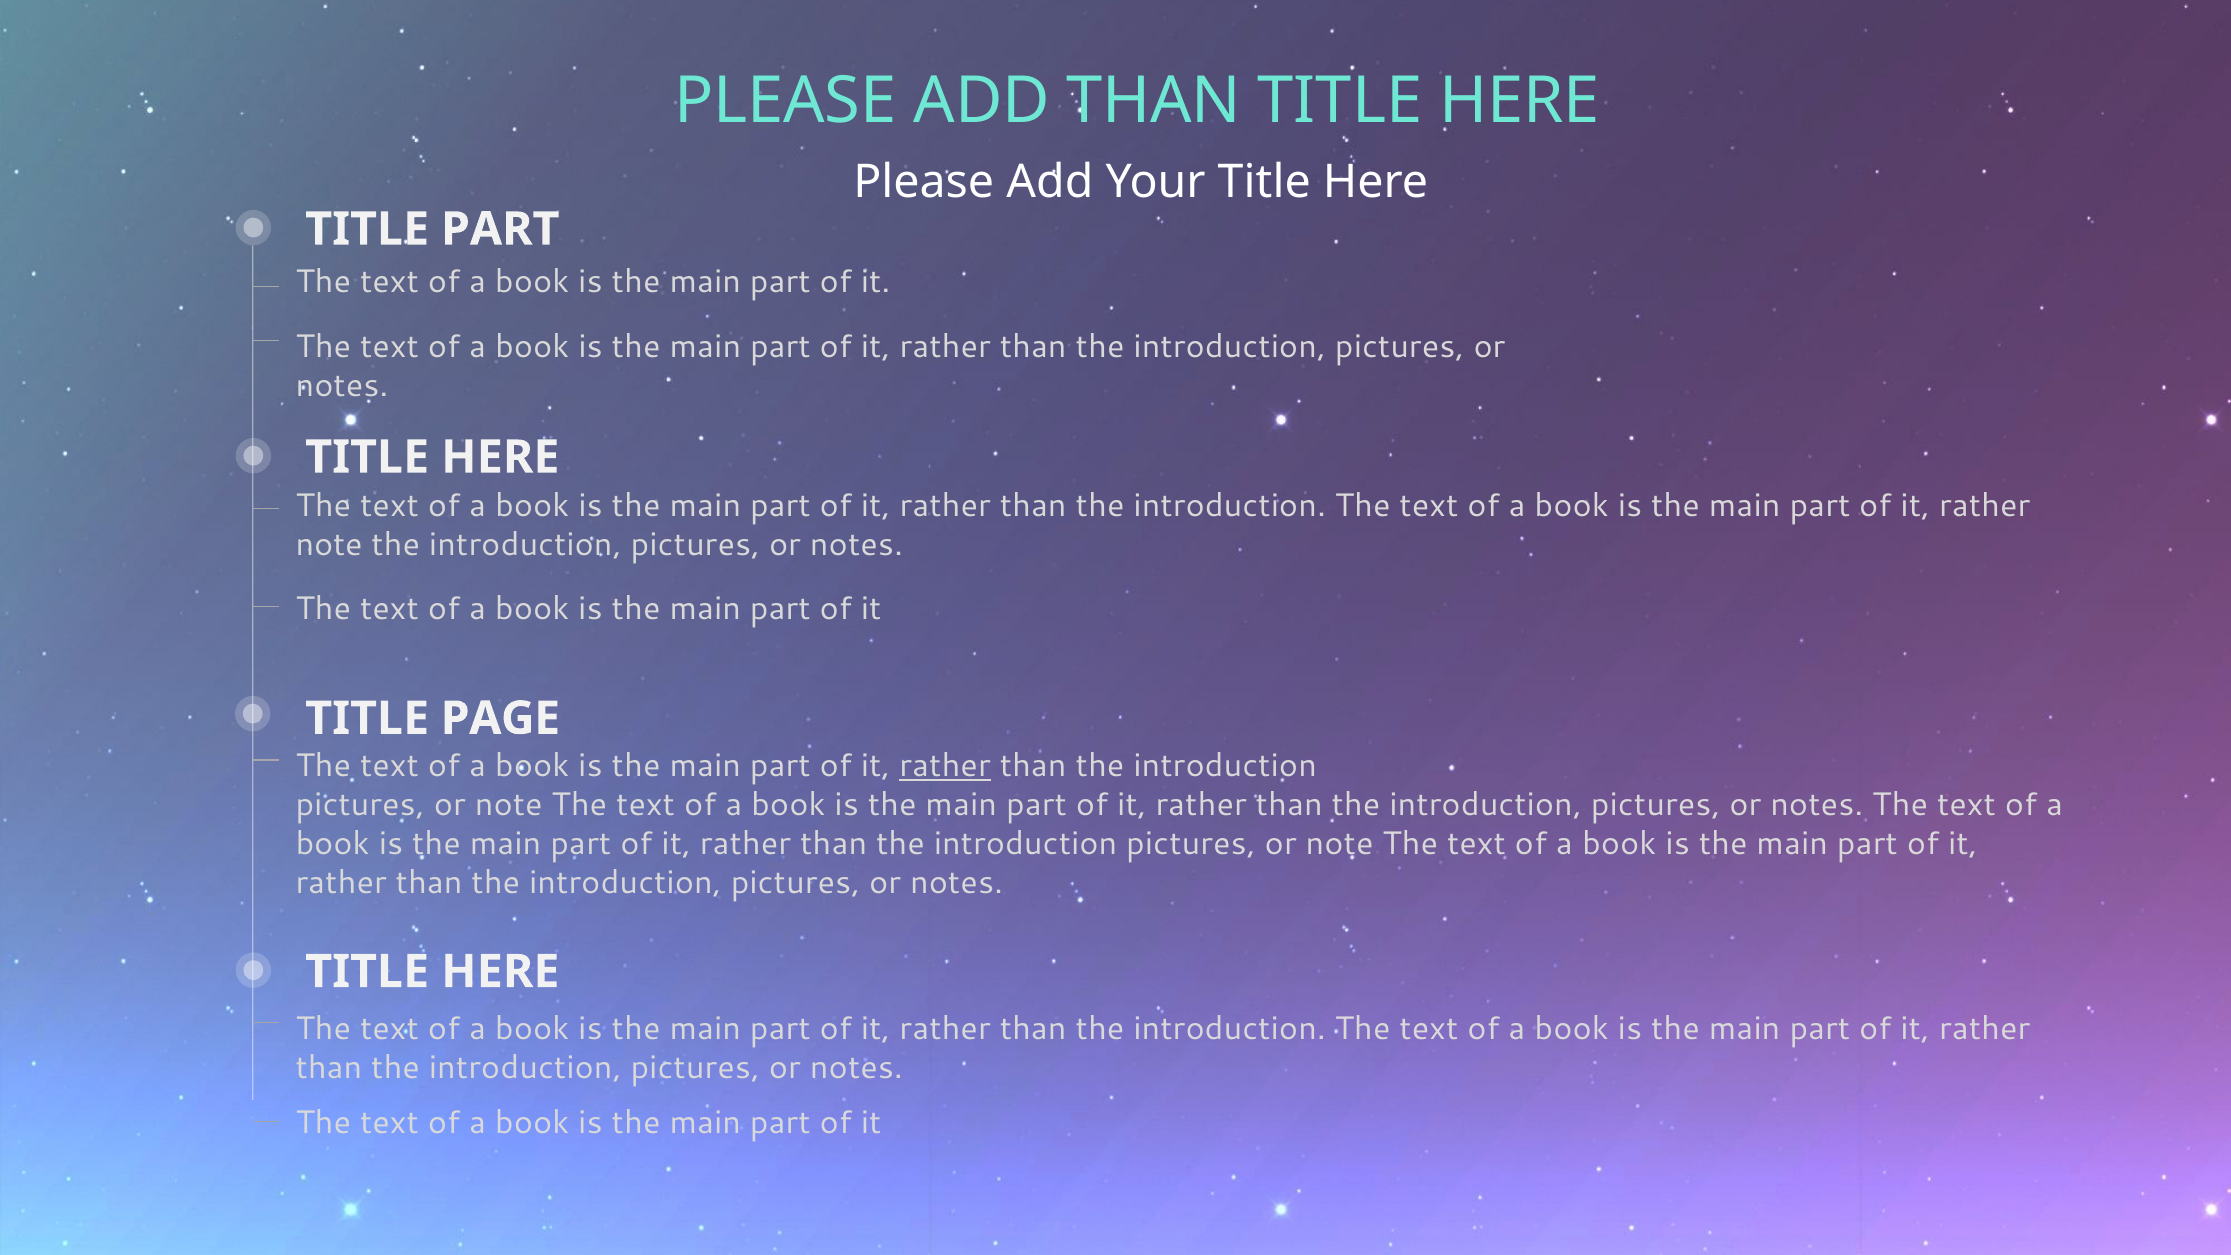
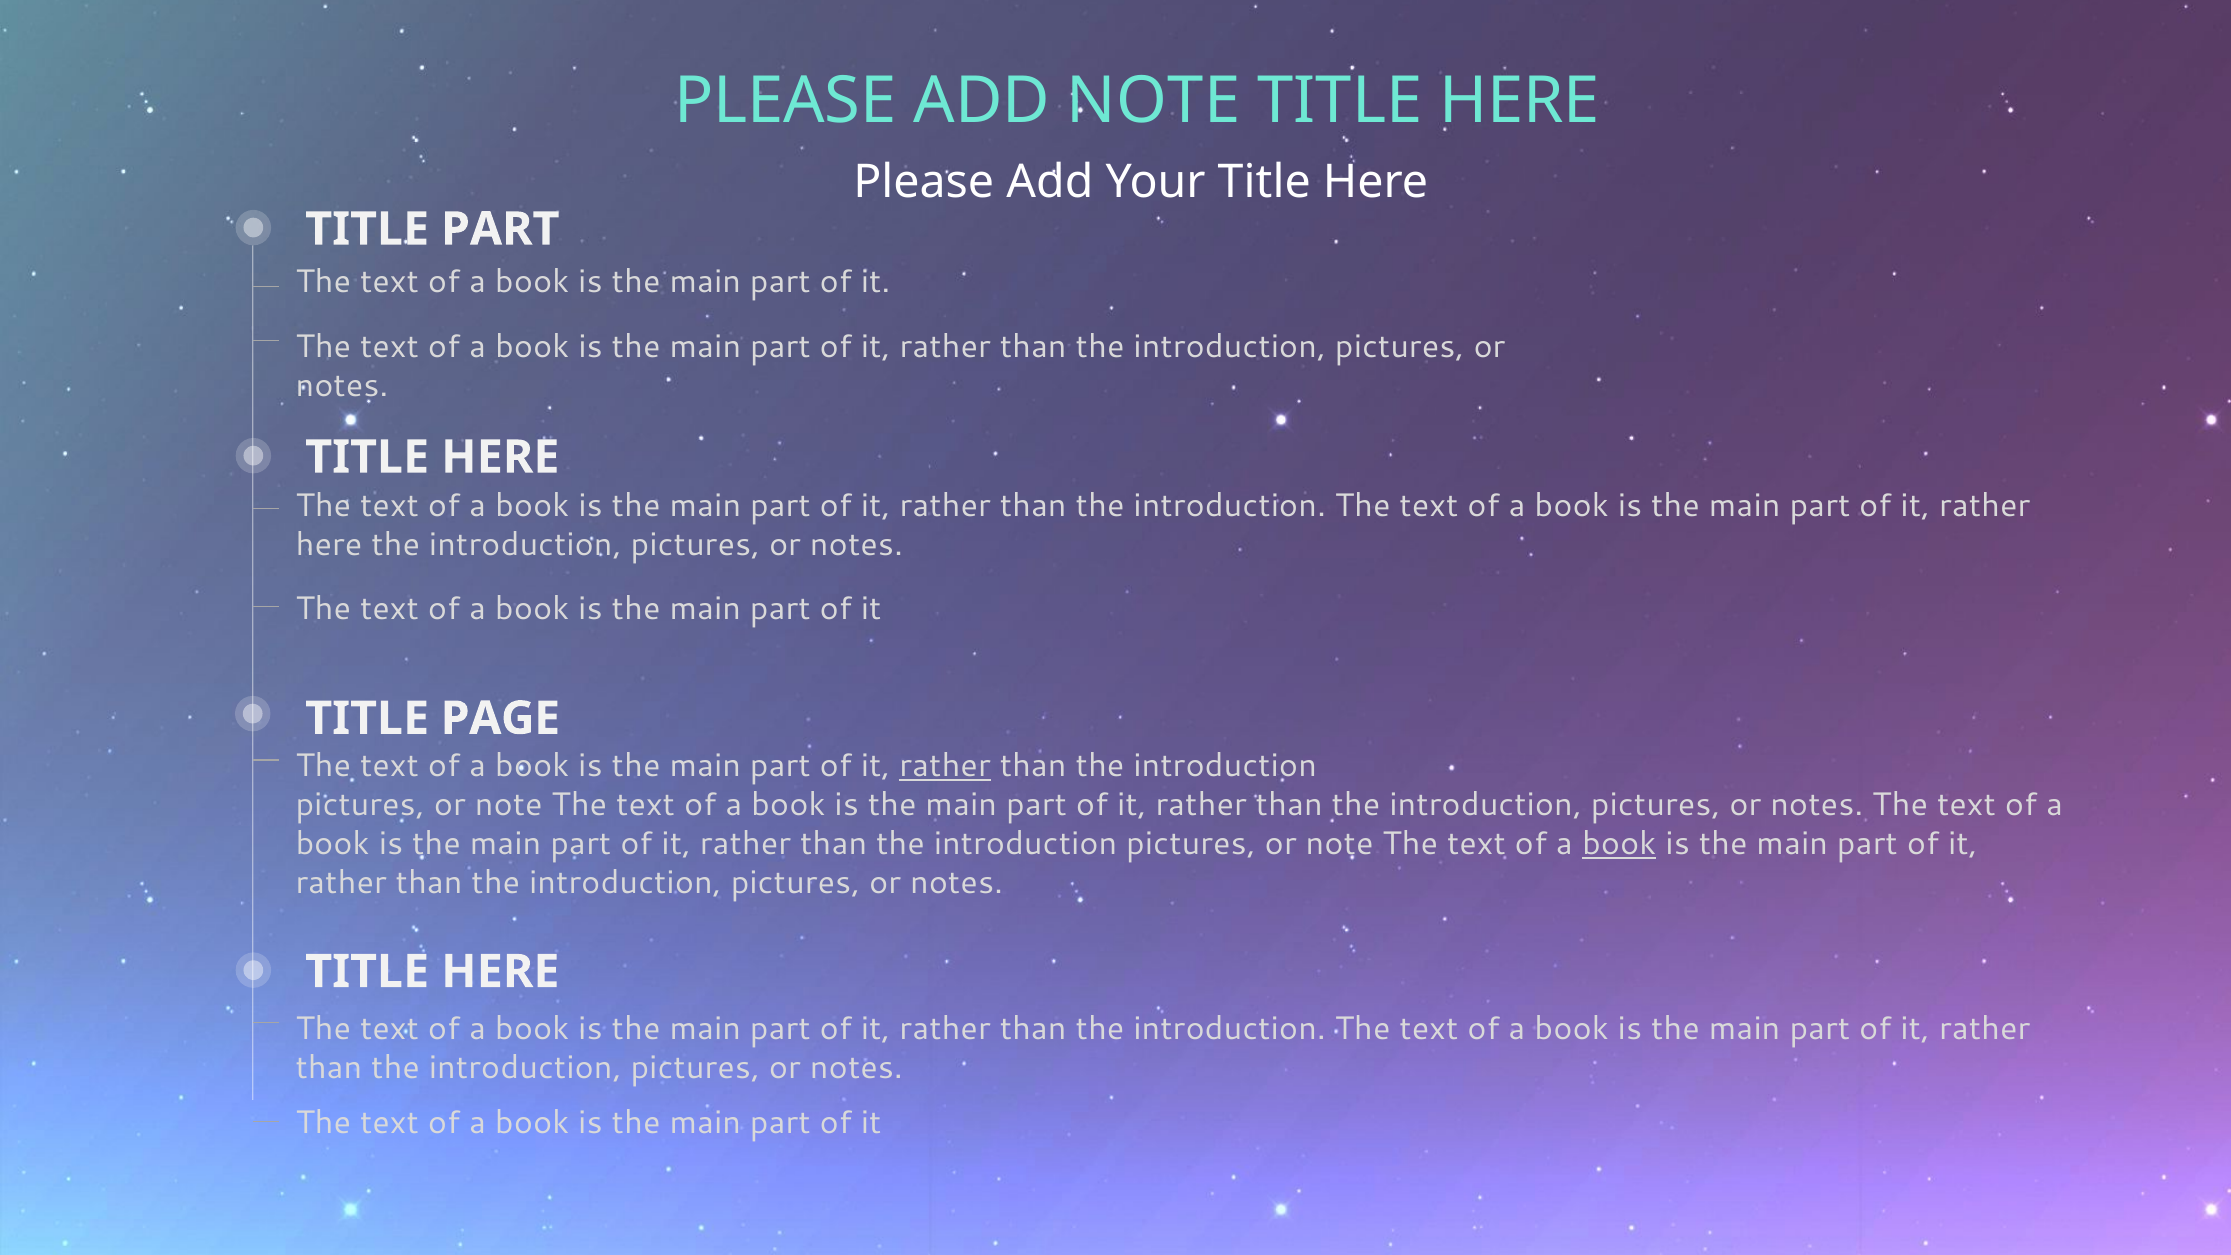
ADD THAN: THAN -> NOTE
note at (329, 545): note -> here
book at (1619, 844) underline: none -> present
